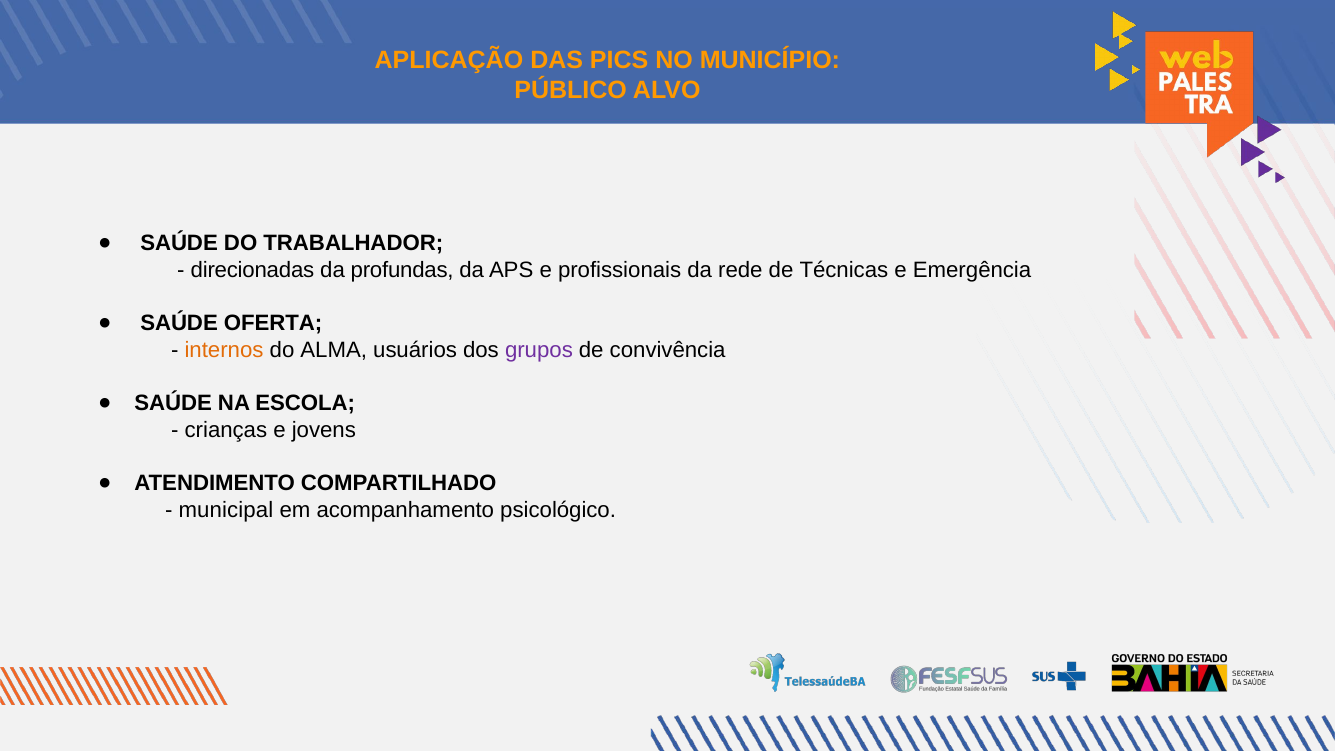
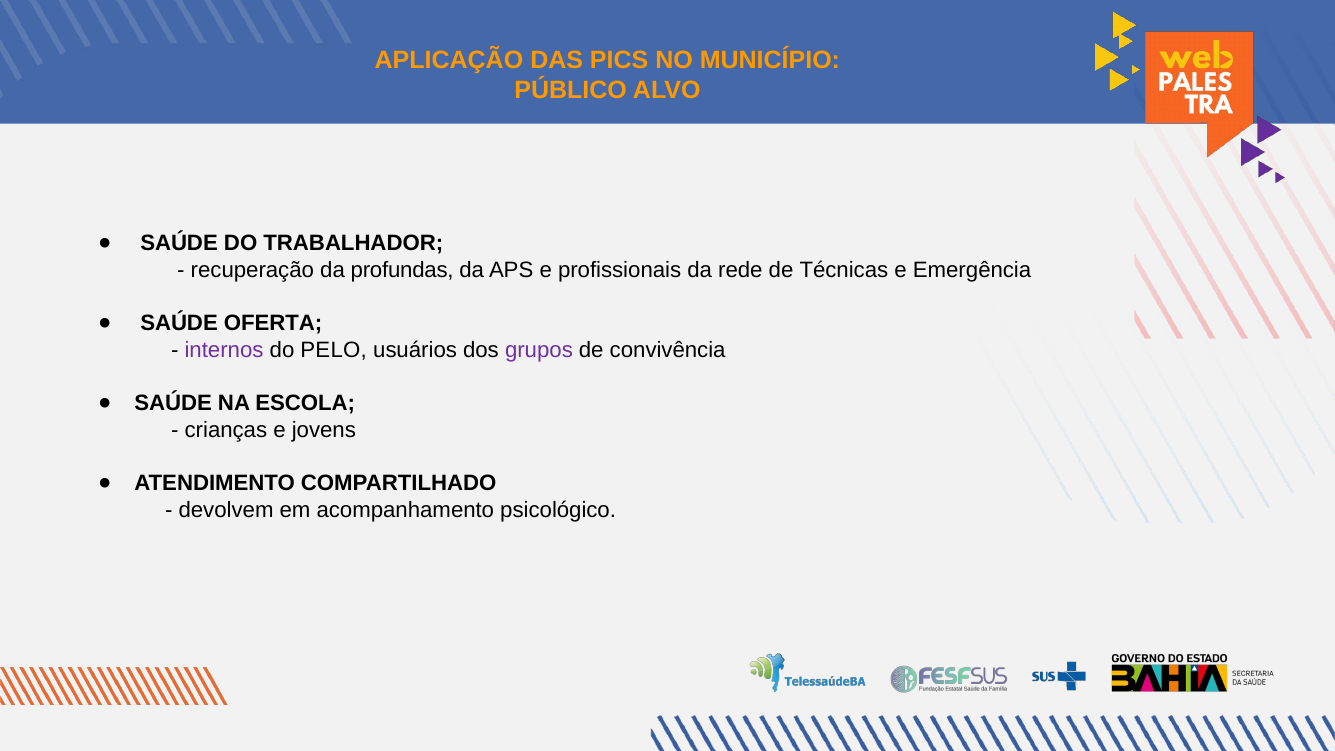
direcionadas: direcionadas -> recuperação
internos colour: orange -> purple
ALMA: ALMA -> PELO
municipal: municipal -> devolvem
